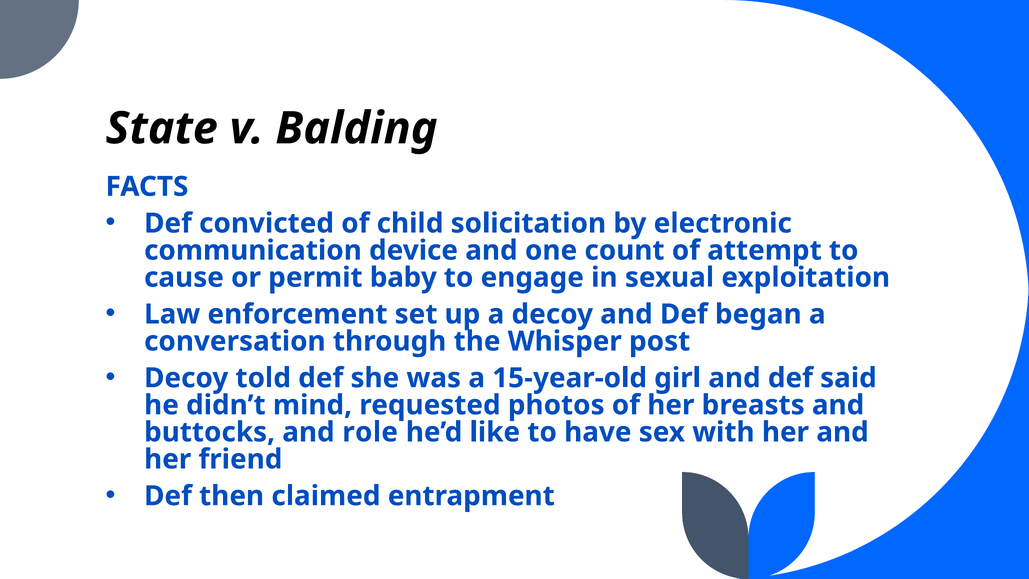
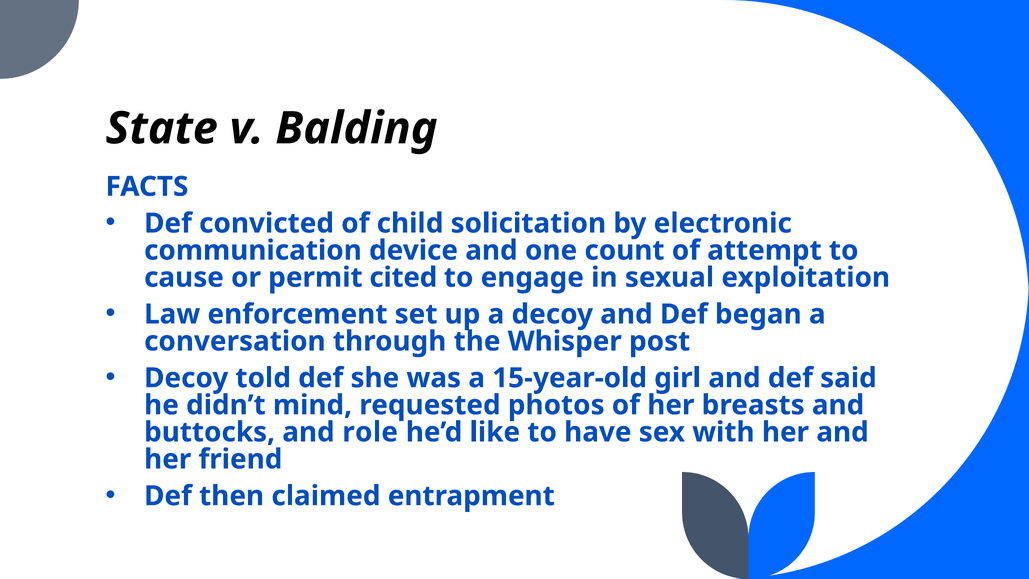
baby: baby -> cited
